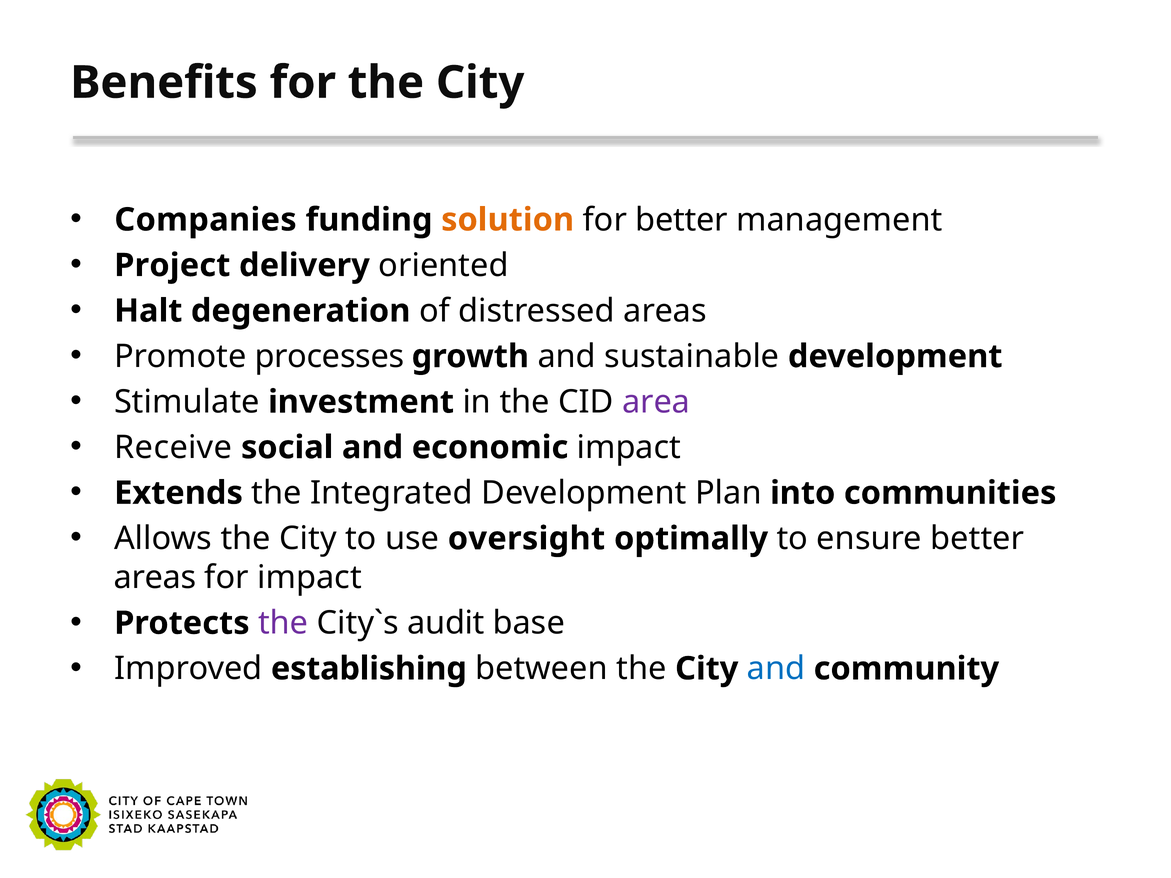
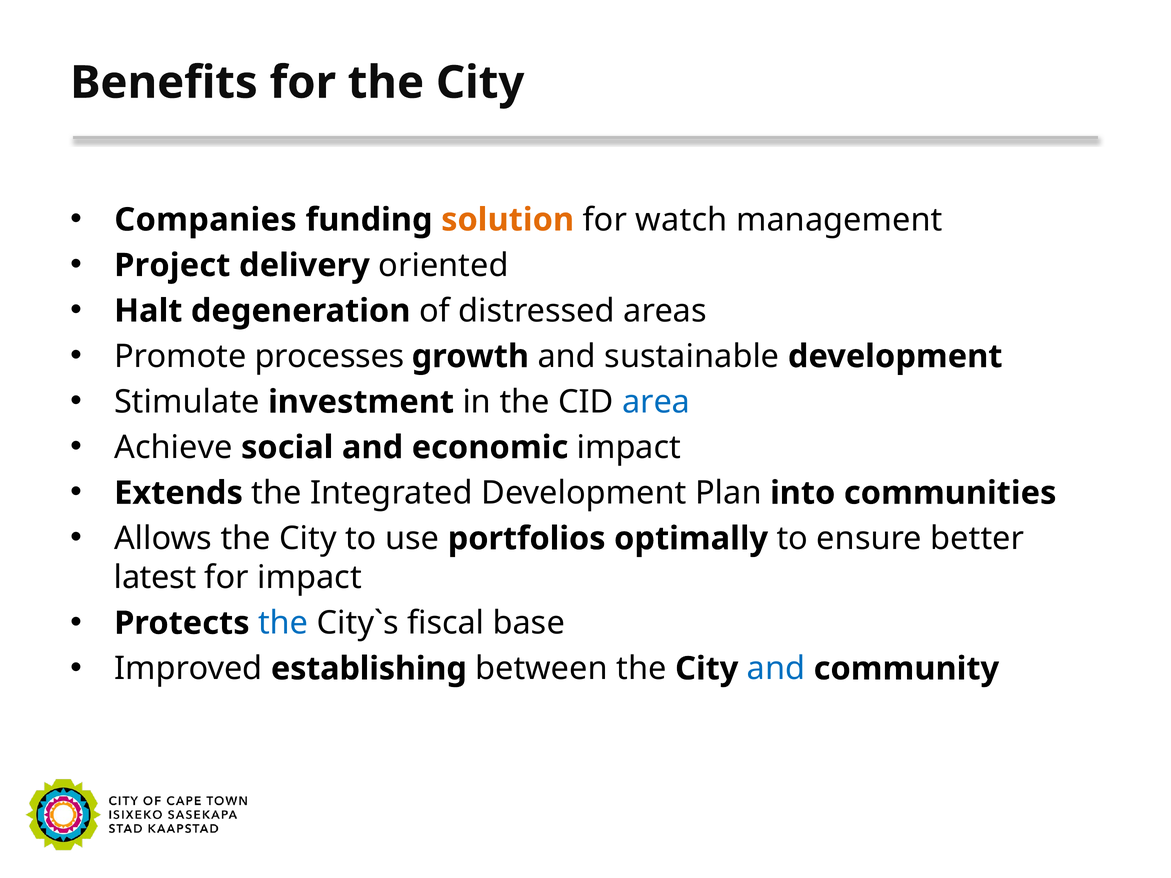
for better: better -> watch
area colour: purple -> blue
Receive: Receive -> Achieve
oversight: oversight -> portfolios
areas at (155, 578): areas -> latest
the at (283, 623) colour: purple -> blue
audit: audit -> fiscal
